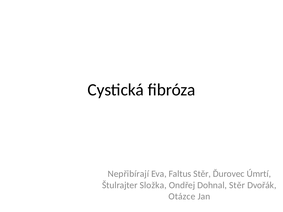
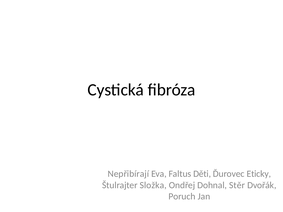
Faltus Stěr: Stěr -> Děti
Úmrtí: Úmrtí -> Eticky
Otázce: Otázce -> Poruch
